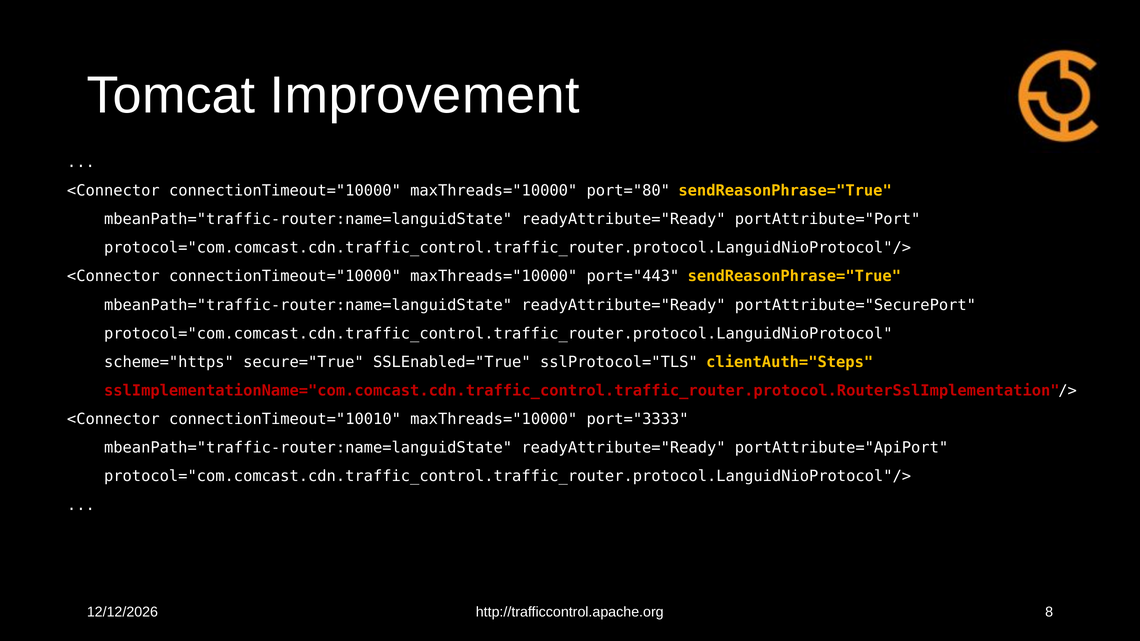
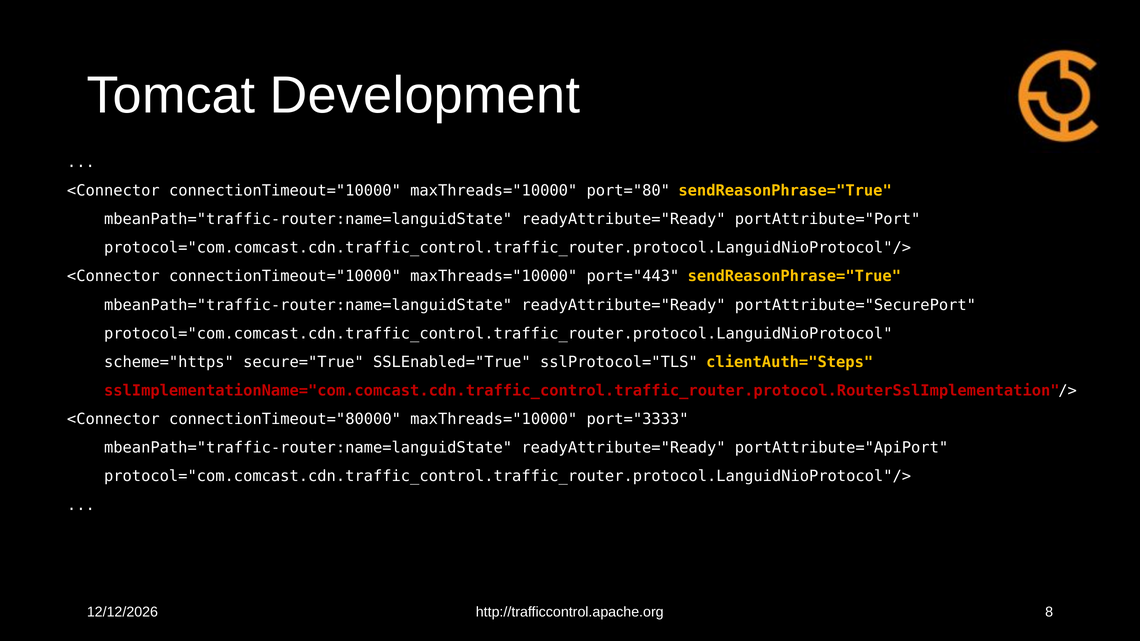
Improvement: Improvement -> Development
connectionTimeout="10010: connectionTimeout="10010 -> connectionTimeout="80000
